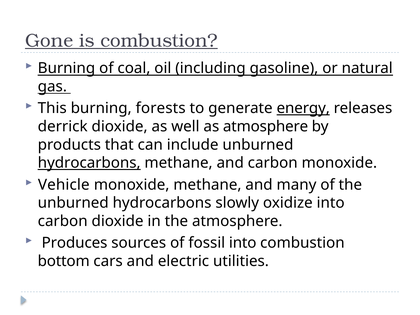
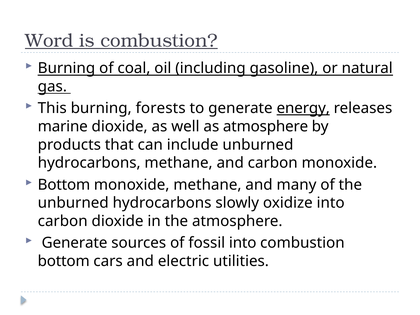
Gone: Gone -> Word
derrick: derrick -> marine
hydrocarbons at (89, 163) underline: present -> none
Vehicle at (64, 185): Vehicle -> Bottom
Produces at (75, 243): Produces -> Generate
